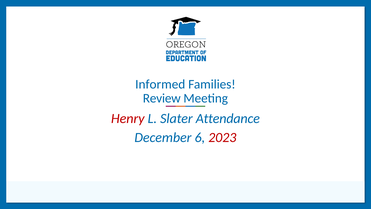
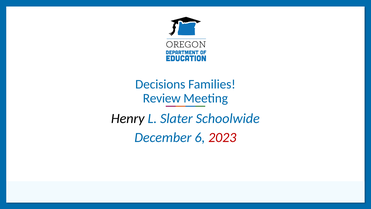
Informed: Informed -> Decisions
Henry colour: red -> black
Attendance: Attendance -> Schoolwide
